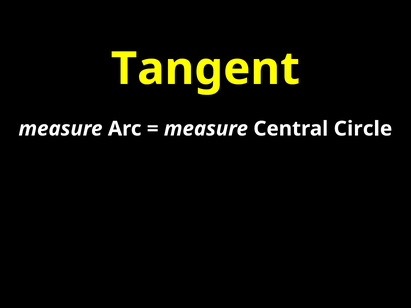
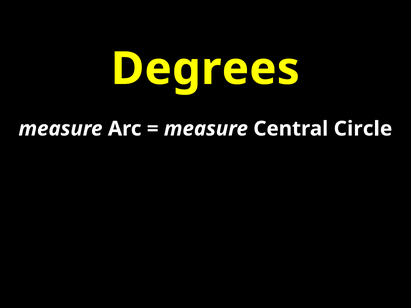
Tangent: Tangent -> Degrees
